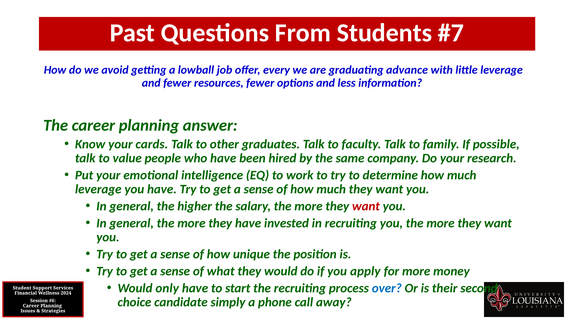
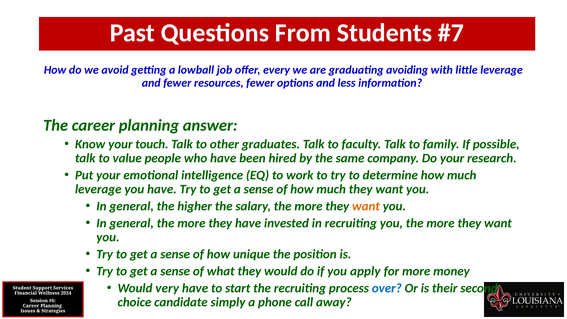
advance: advance -> avoiding
cards: cards -> touch
want at (366, 206) colour: red -> orange
only: only -> very
